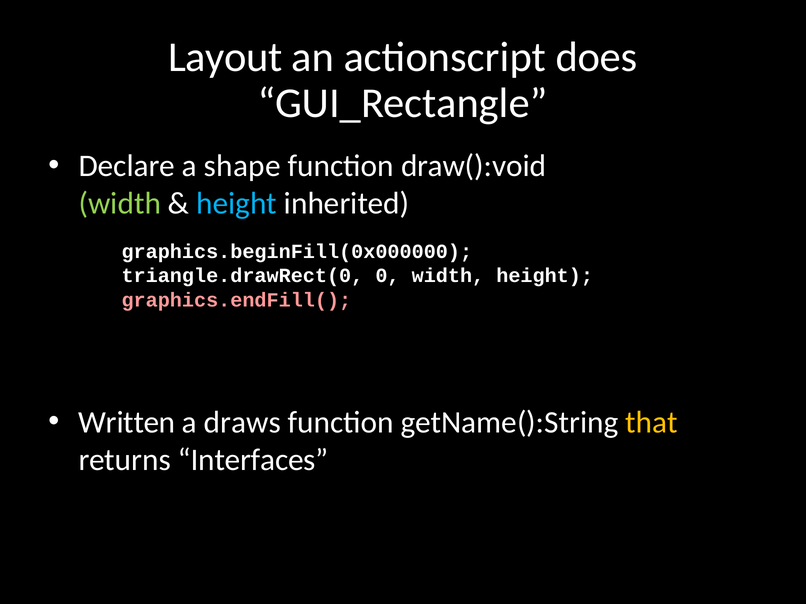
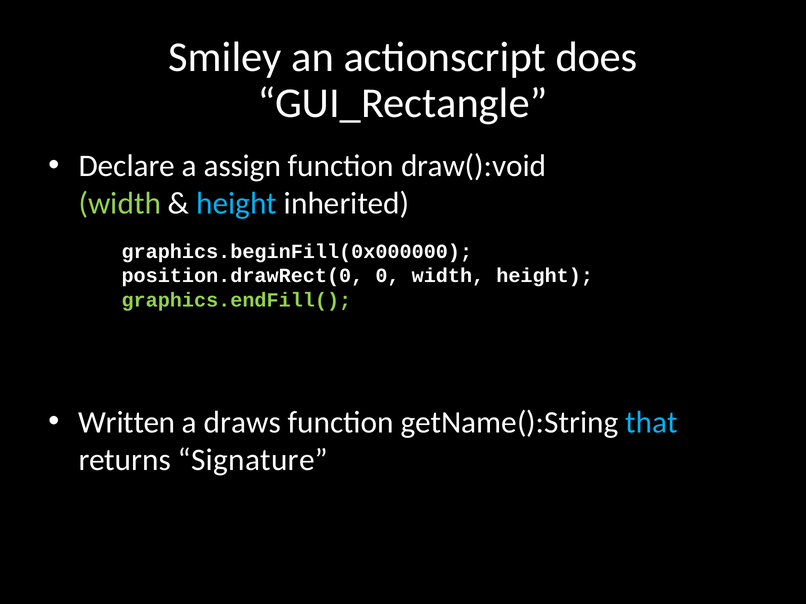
Layout: Layout -> Smiley
shape: shape -> assign
triangle.drawRect(0: triangle.drawRect(0 -> position.drawRect(0
graphics.endFill( colour: pink -> light green
that colour: yellow -> light blue
Interfaces: Interfaces -> Signature
